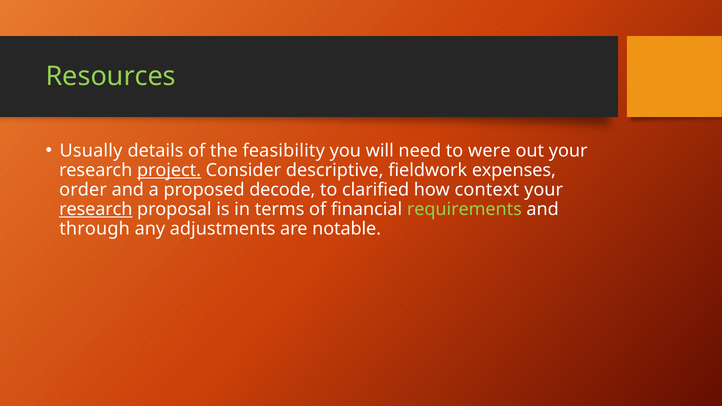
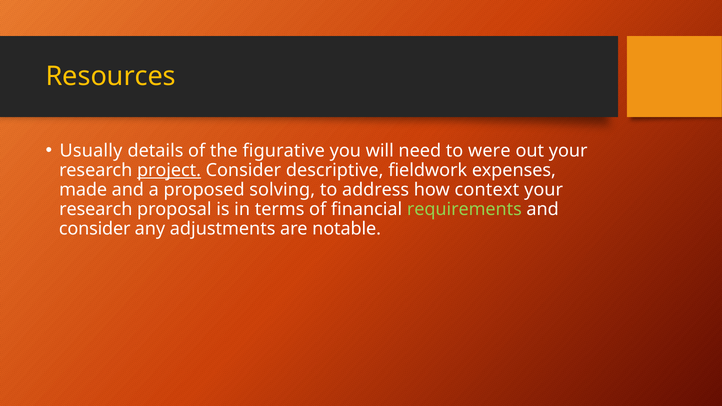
Resources colour: light green -> yellow
feasibility: feasibility -> figurative
order: order -> made
decode: decode -> solving
clarified: clarified -> address
research at (96, 209) underline: present -> none
through at (95, 229): through -> consider
